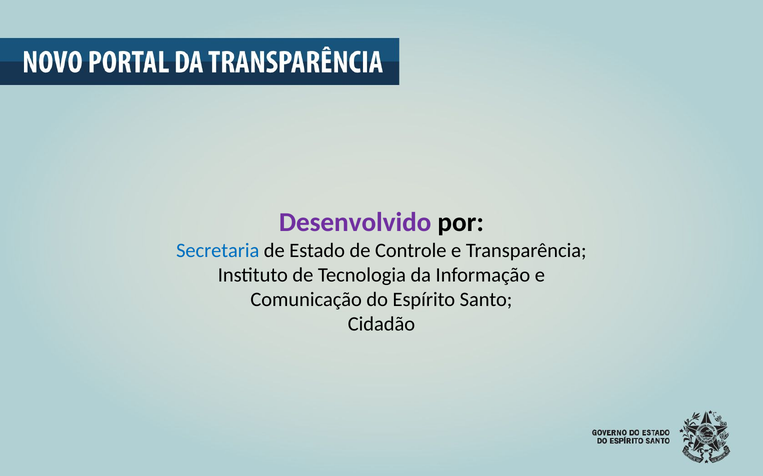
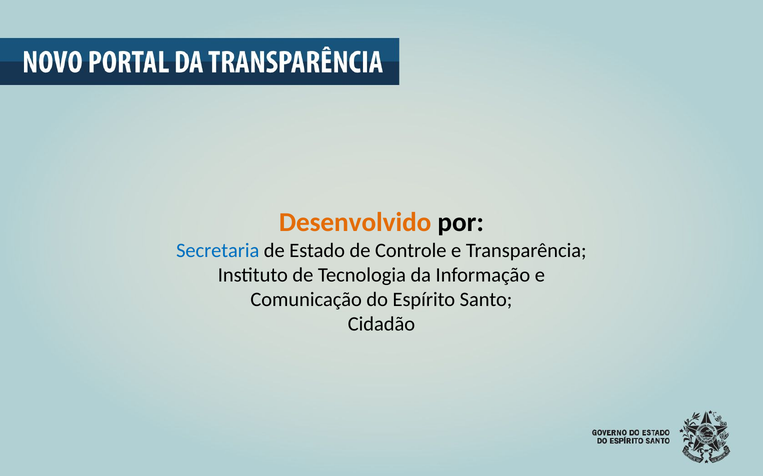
Desenvolvido colour: purple -> orange
